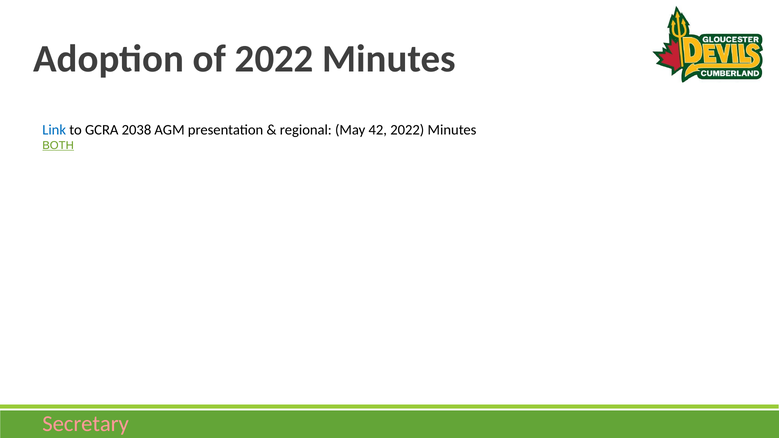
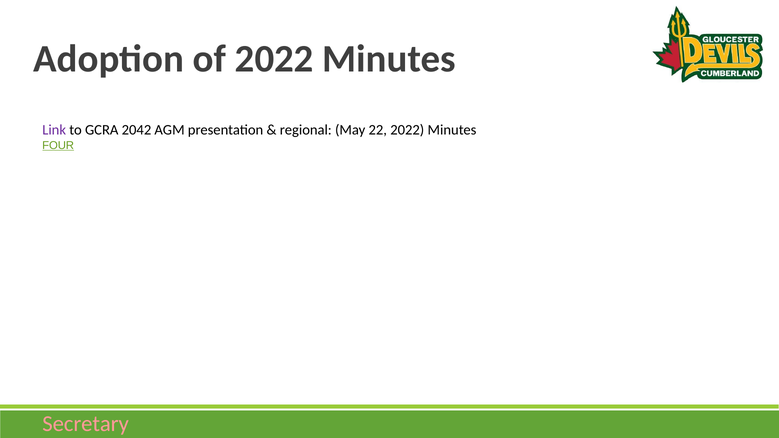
Link colour: blue -> purple
2038: 2038 -> 2042
42: 42 -> 22
BOTH: BOTH -> FOUR
